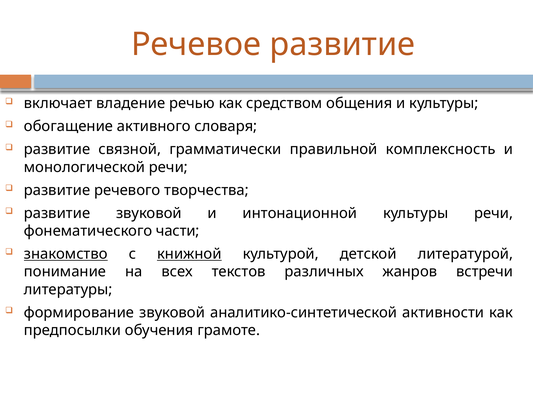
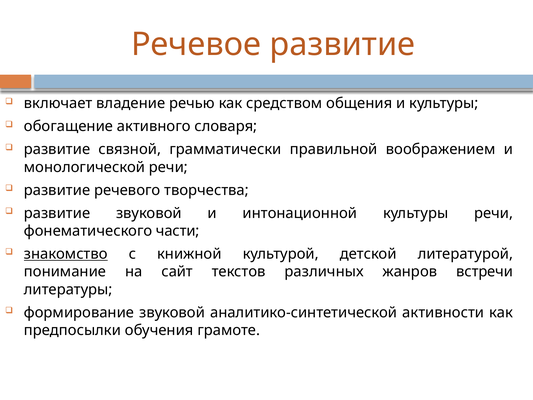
комплексность: комплексность -> воображением
книжной underline: present -> none
всех: всех -> сайт
